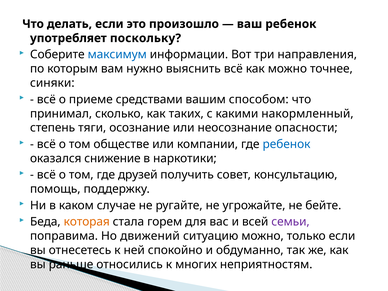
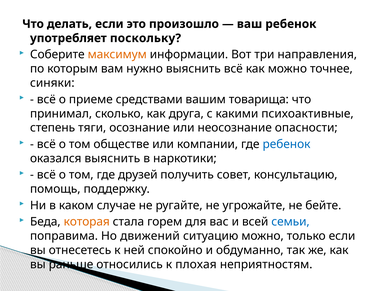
максимум colour: blue -> orange
способом: способом -> товарища
таких: таких -> друга
накормленный: накормленный -> психоактивные
оказался снижение: снижение -> выяснить
семьи colour: purple -> blue
многих: многих -> плохая
